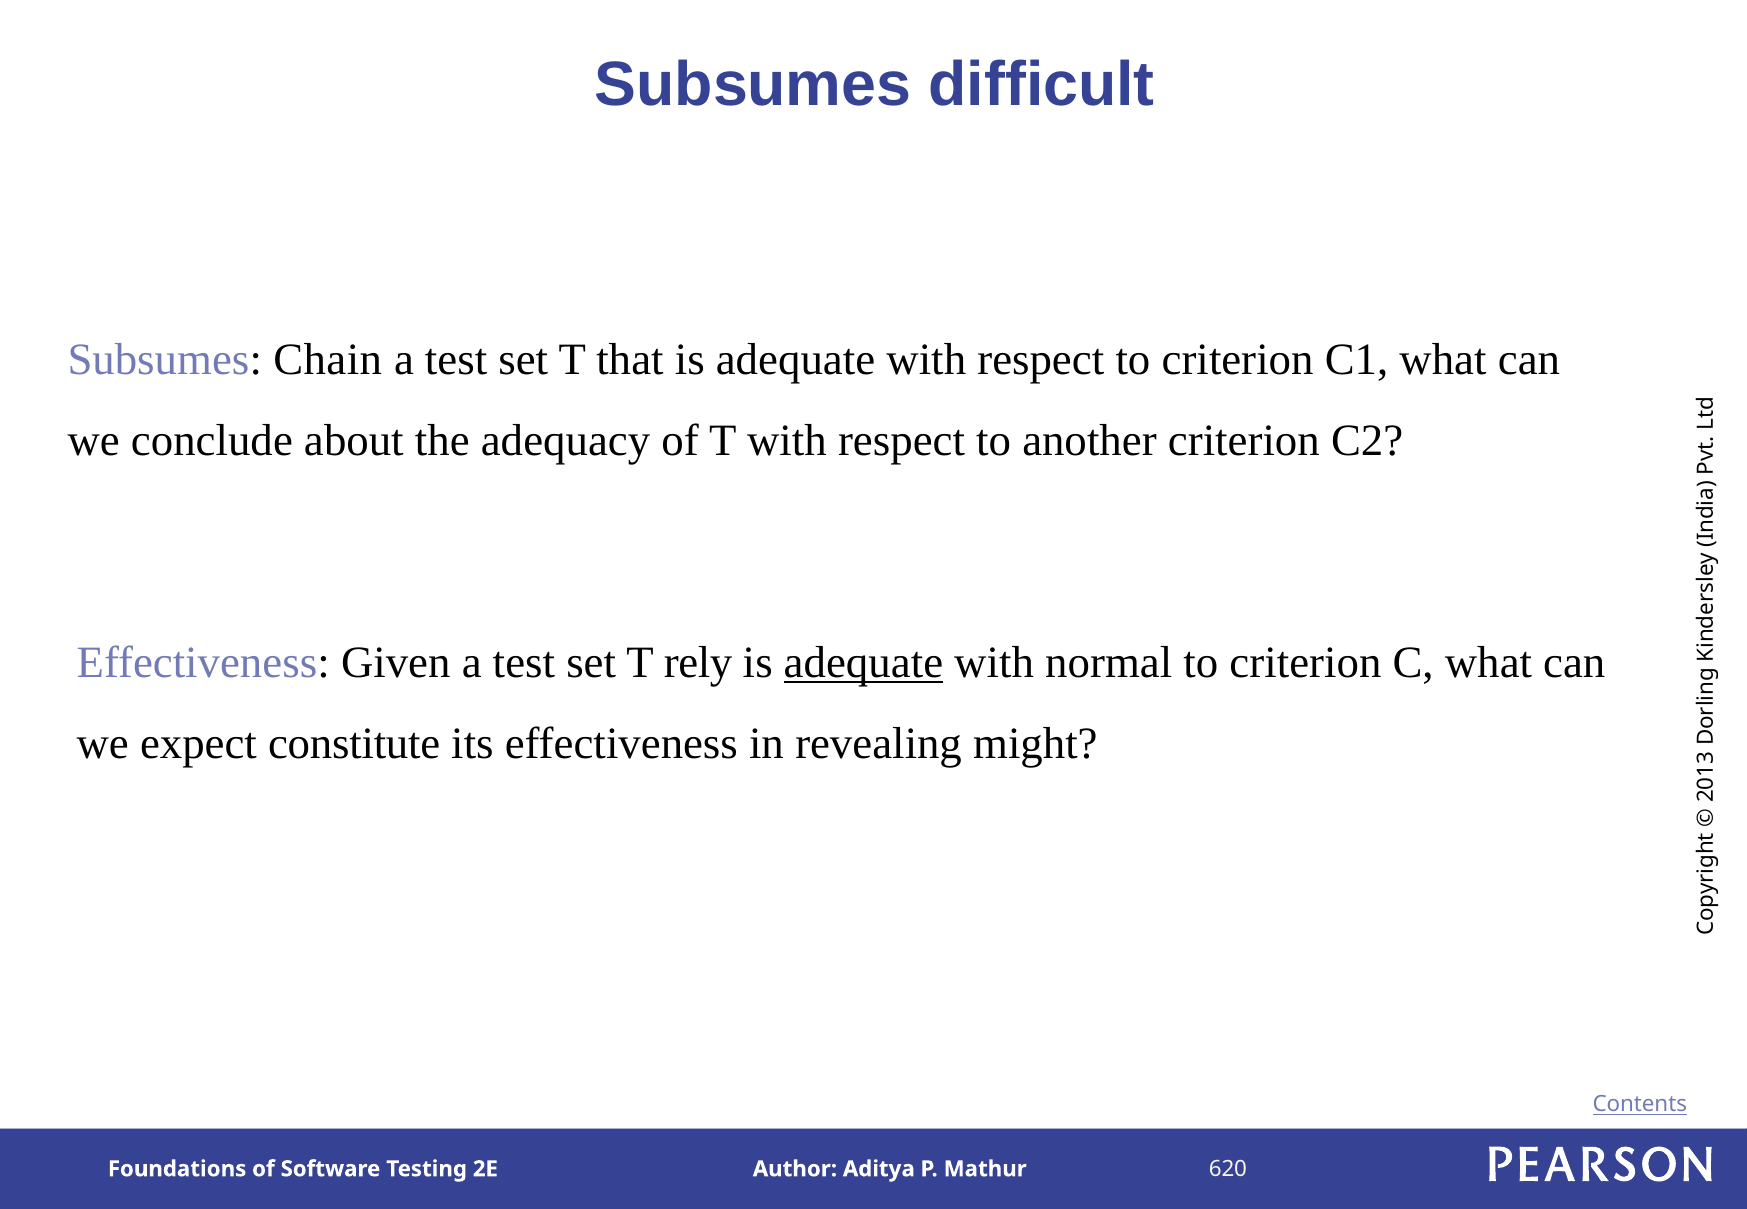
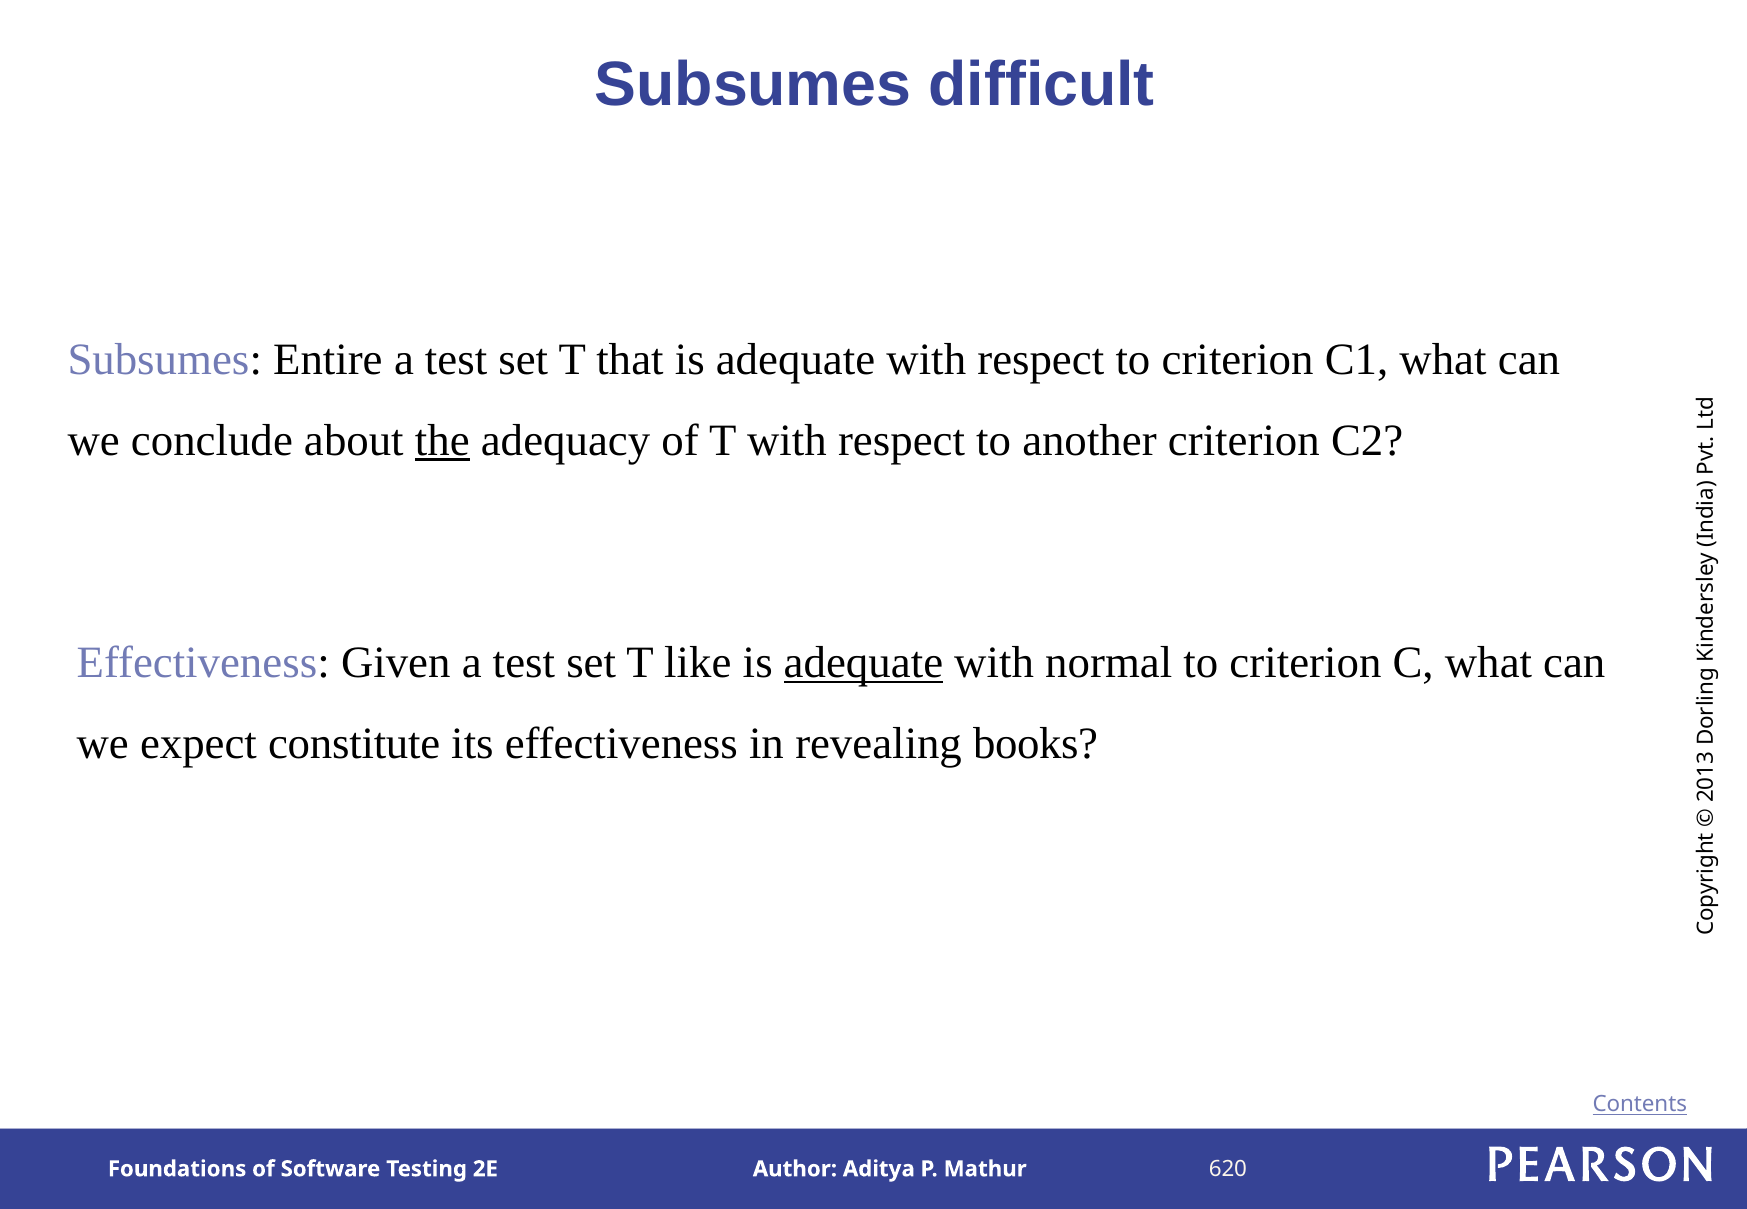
Chain: Chain -> Entire
the underline: none -> present
rely: rely -> like
might: might -> books
